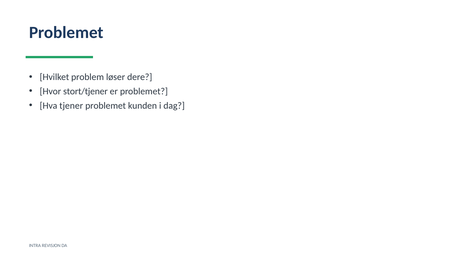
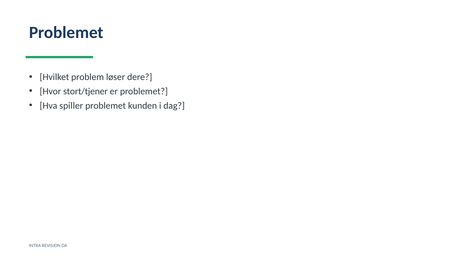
tjener: tjener -> spiller
